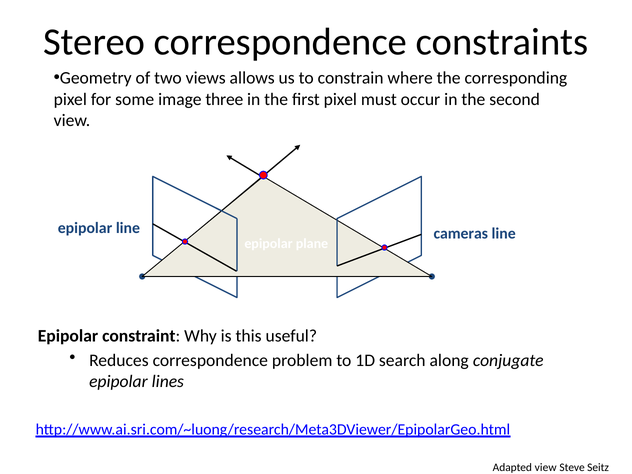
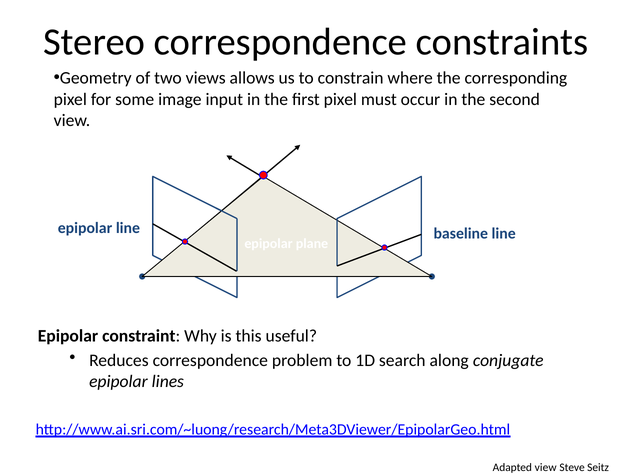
three: three -> input
cameras: cameras -> baseline
